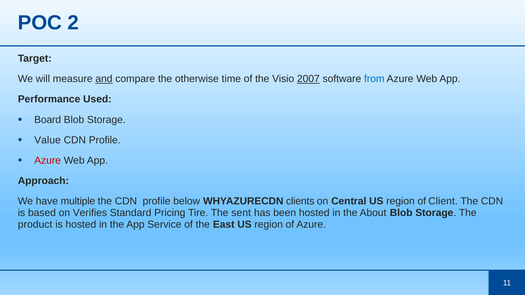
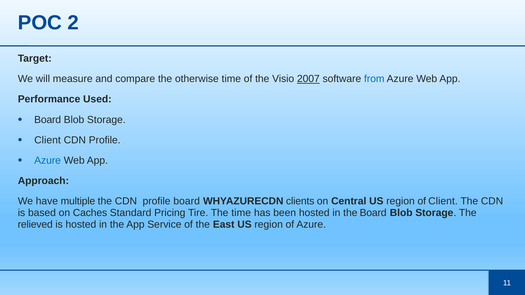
and underline: present -> none
Value at (48, 140): Value -> Client
Azure at (48, 161) colour: red -> blue
profile below: below -> board
Verifies: Verifies -> Caches
The sent: sent -> time
the About: About -> Board
product: product -> relieved
